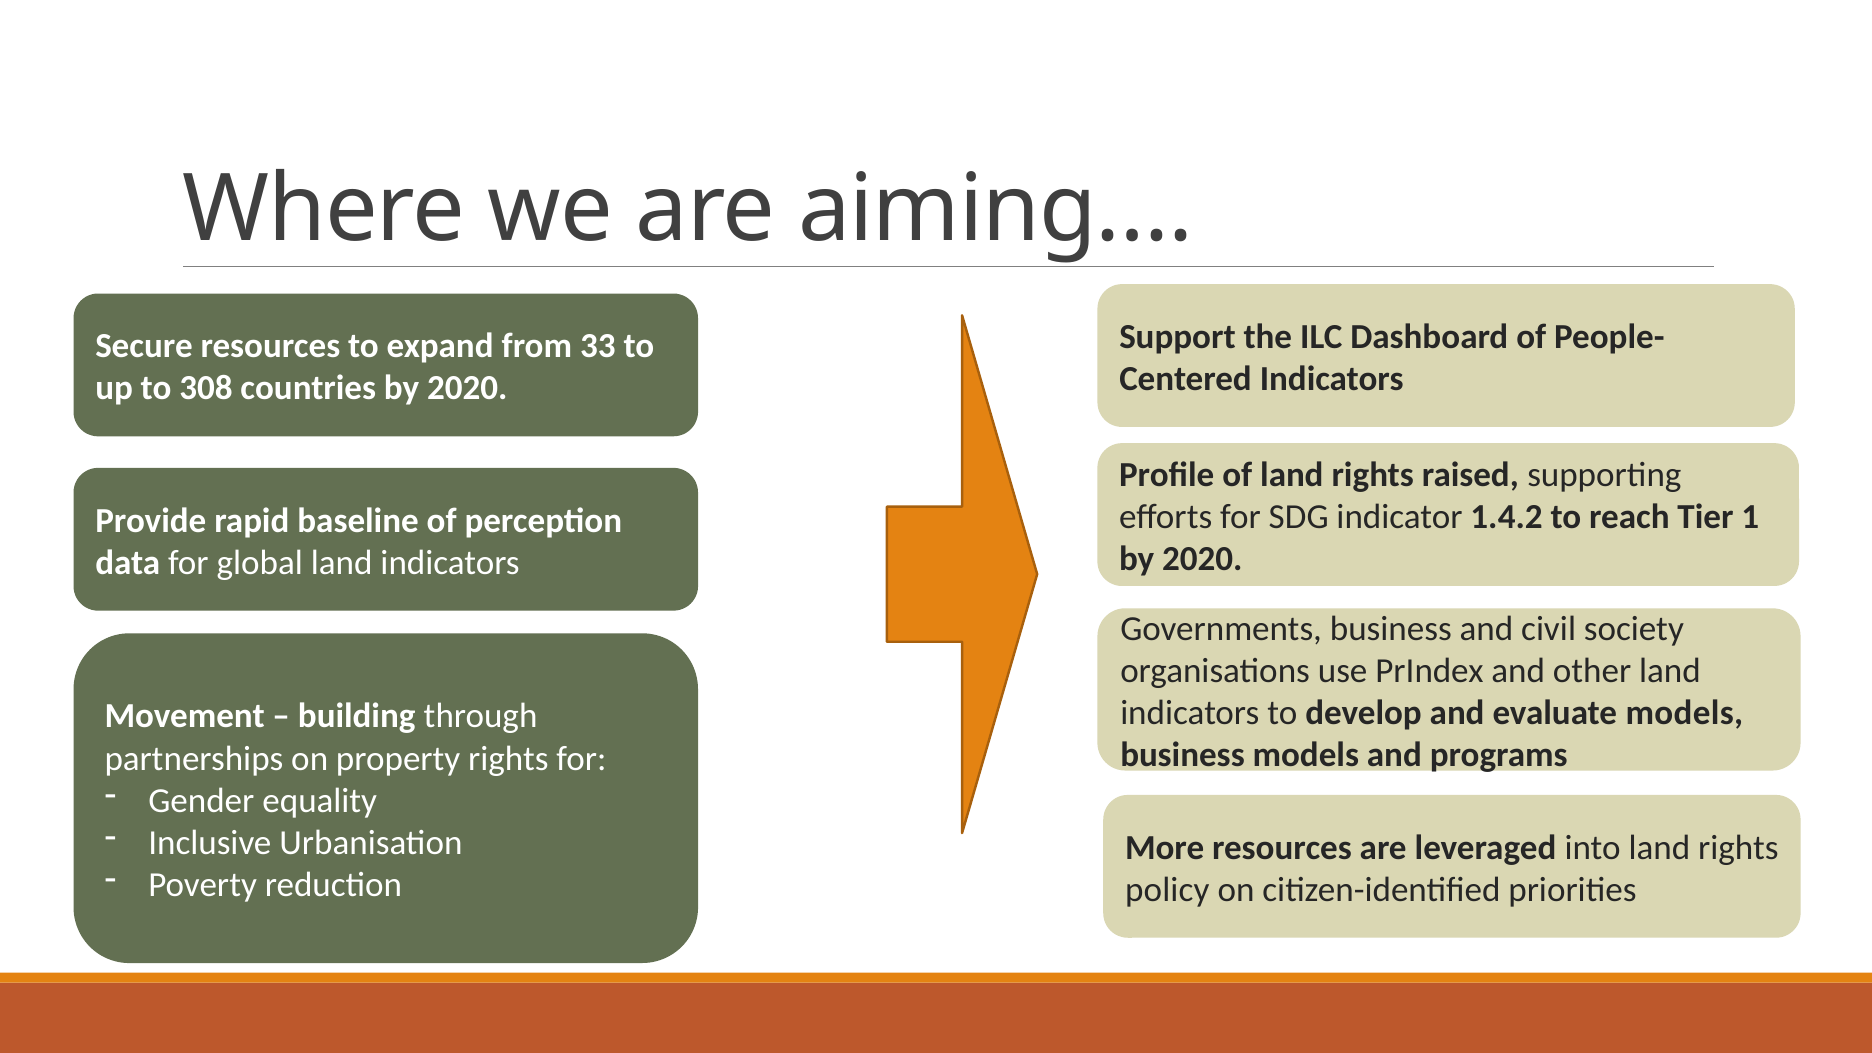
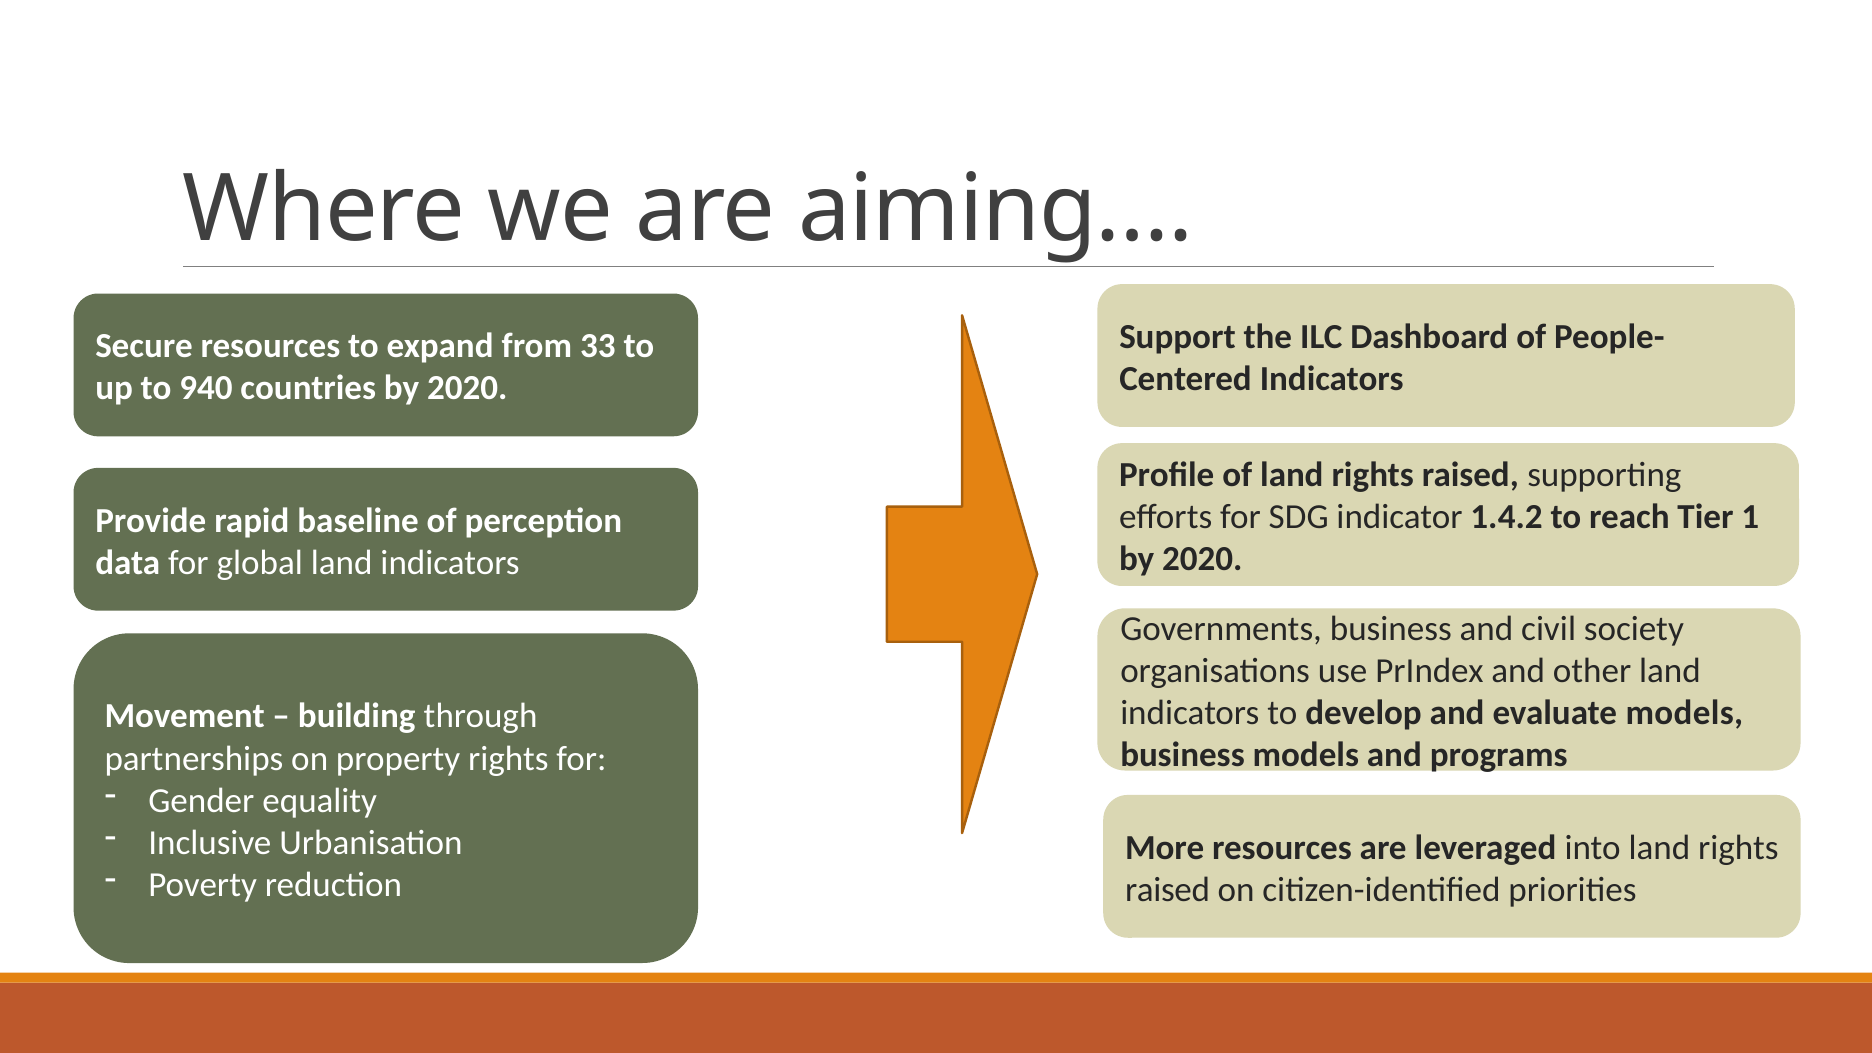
308: 308 -> 940
policy at (1167, 890): policy -> raised
